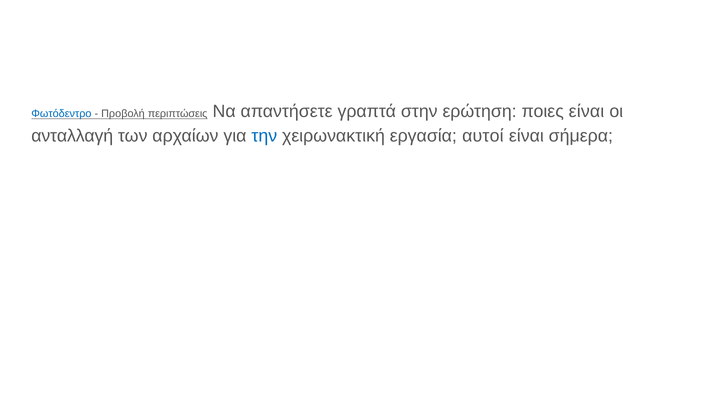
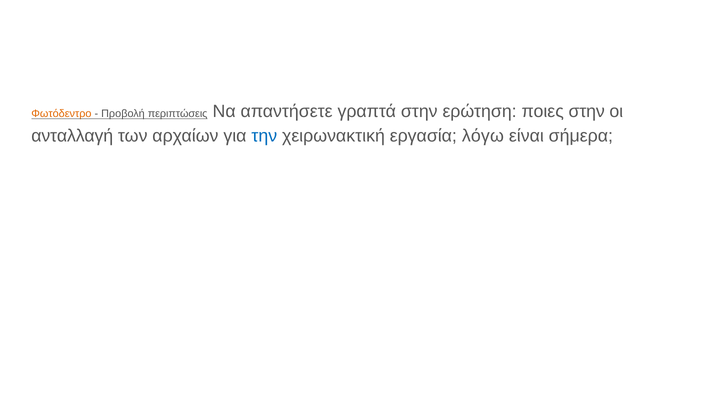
Φωτόδεντρο colour: blue -> orange
ποιες είναι: είναι -> στην
αυτοί: αυτοί -> λόγω
